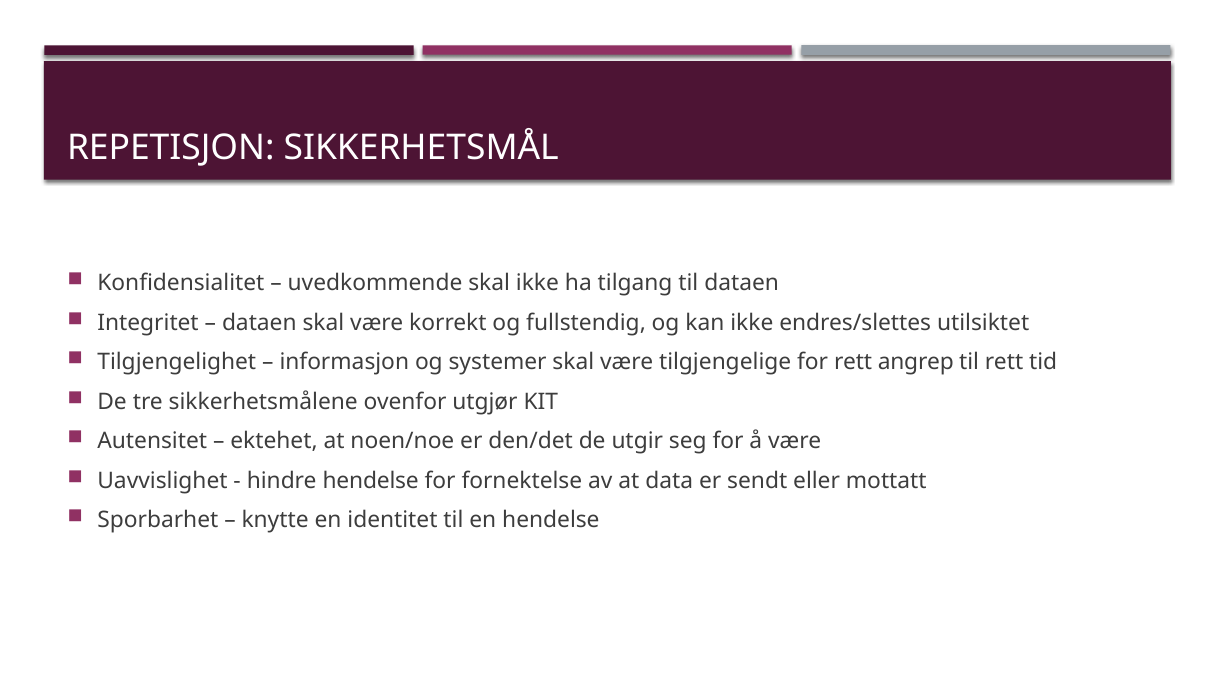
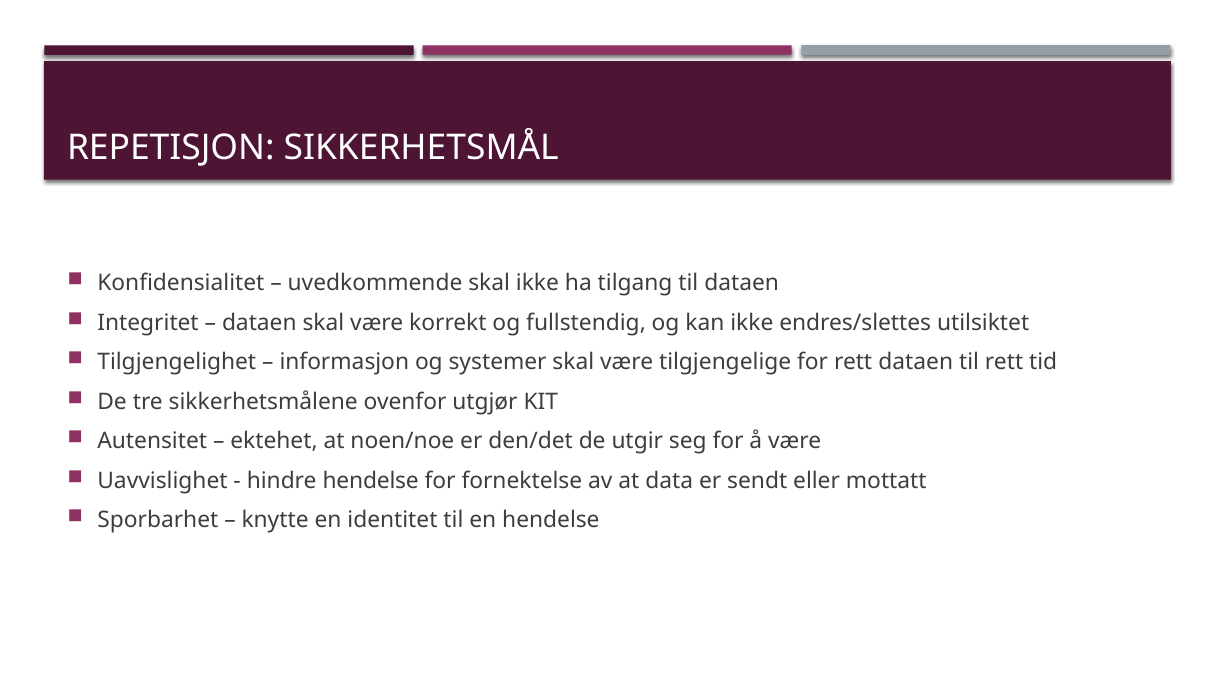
rett angrep: angrep -> dataen
